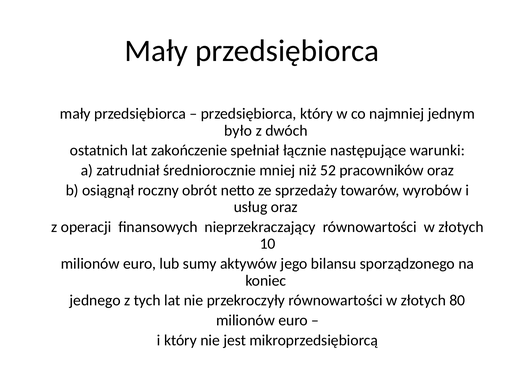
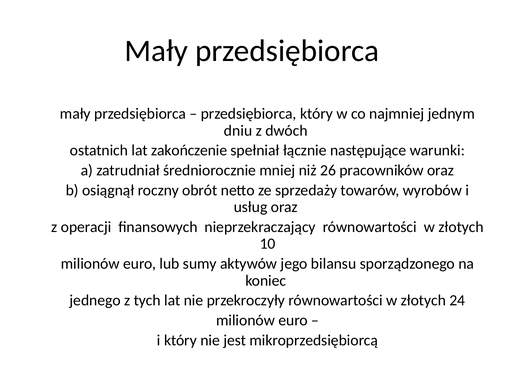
było: było -> dniu
52: 52 -> 26
80: 80 -> 24
